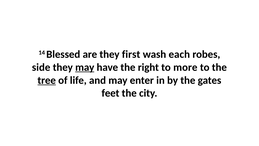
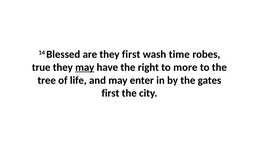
each: each -> time
side: side -> true
tree underline: present -> none
feet at (110, 93): feet -> first
